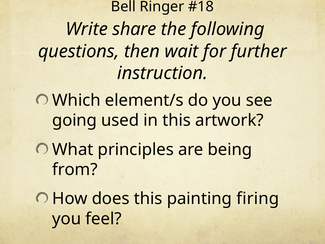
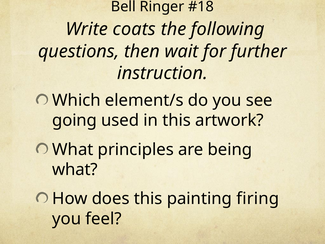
share: share -> coats
from at (75, 169): from -> what
